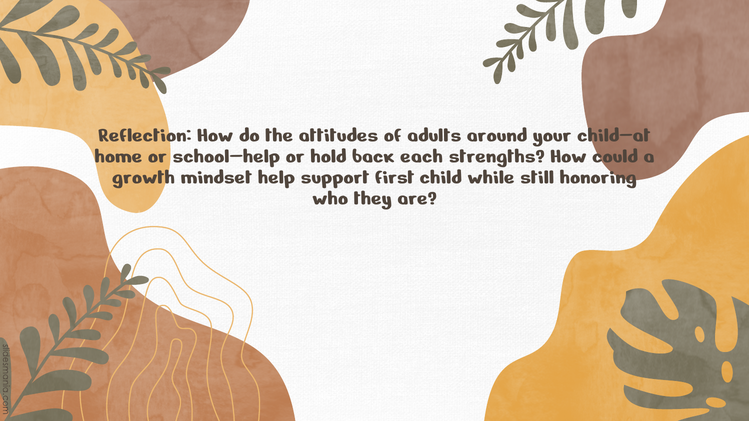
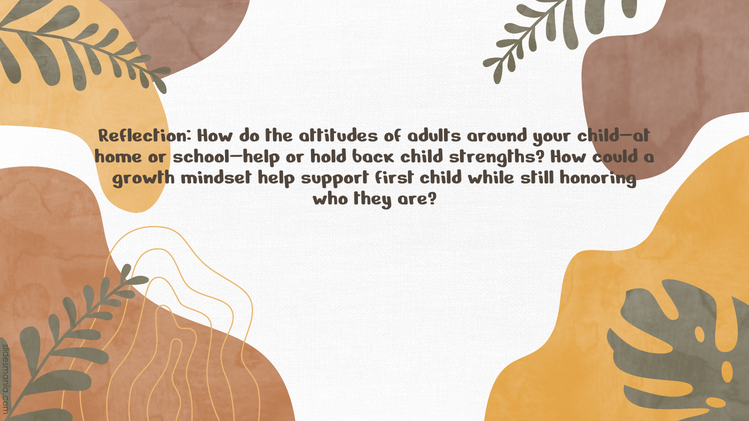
back each: each -> child
